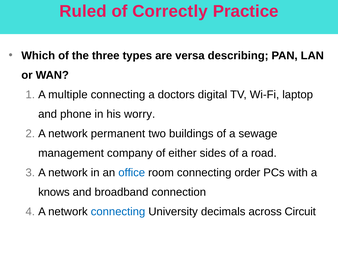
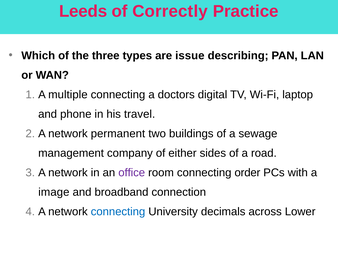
Ruled: Ruled -> Leeds
versa: versa -> issue
worry: worry -> travel
office colour: blue -> purple
knows: knows -> image
Circuit: Circuit -> Lower
